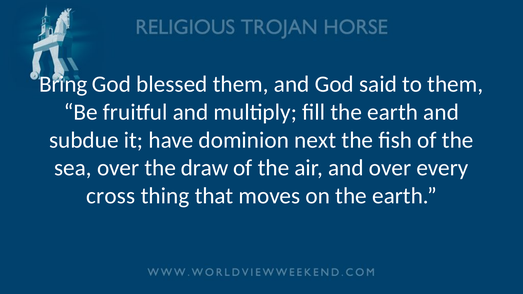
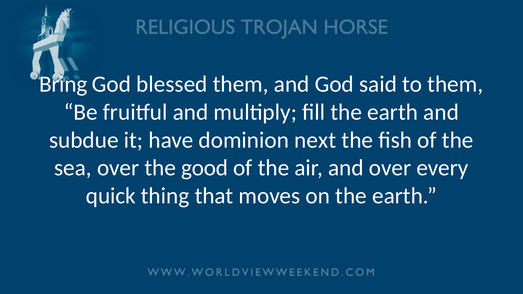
draw: draw -> good
cross: cross -> quick
